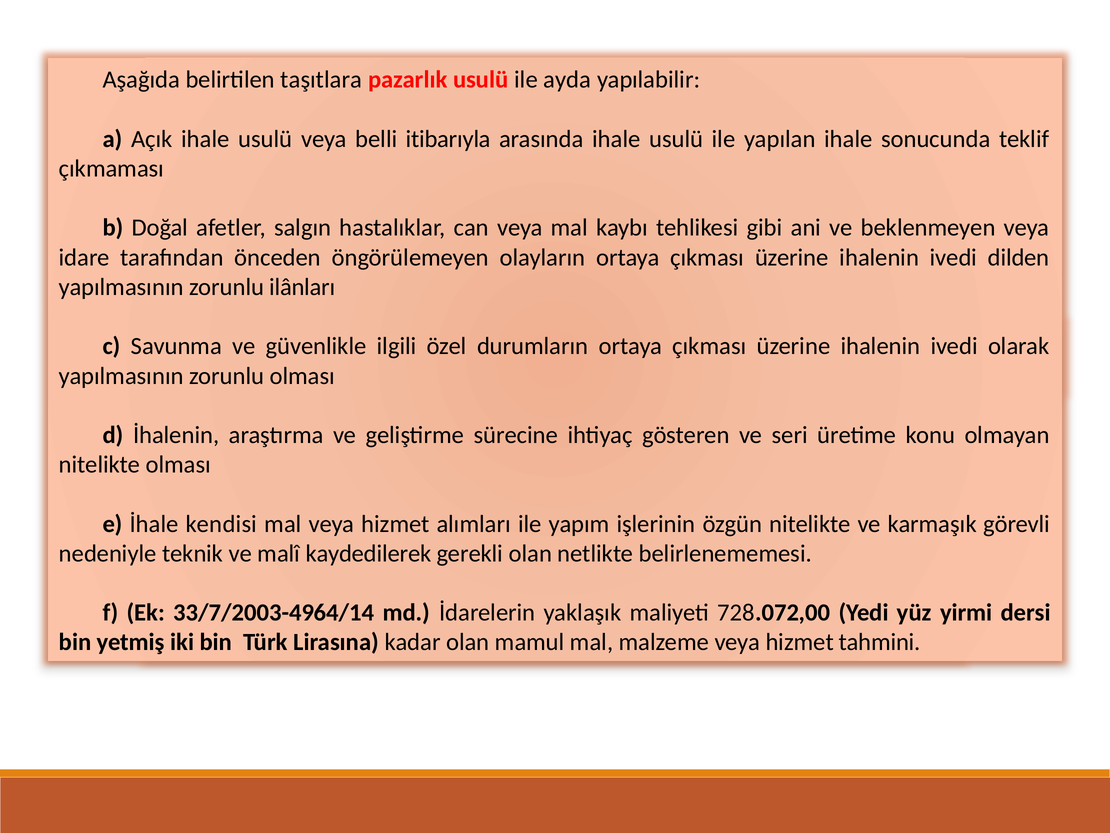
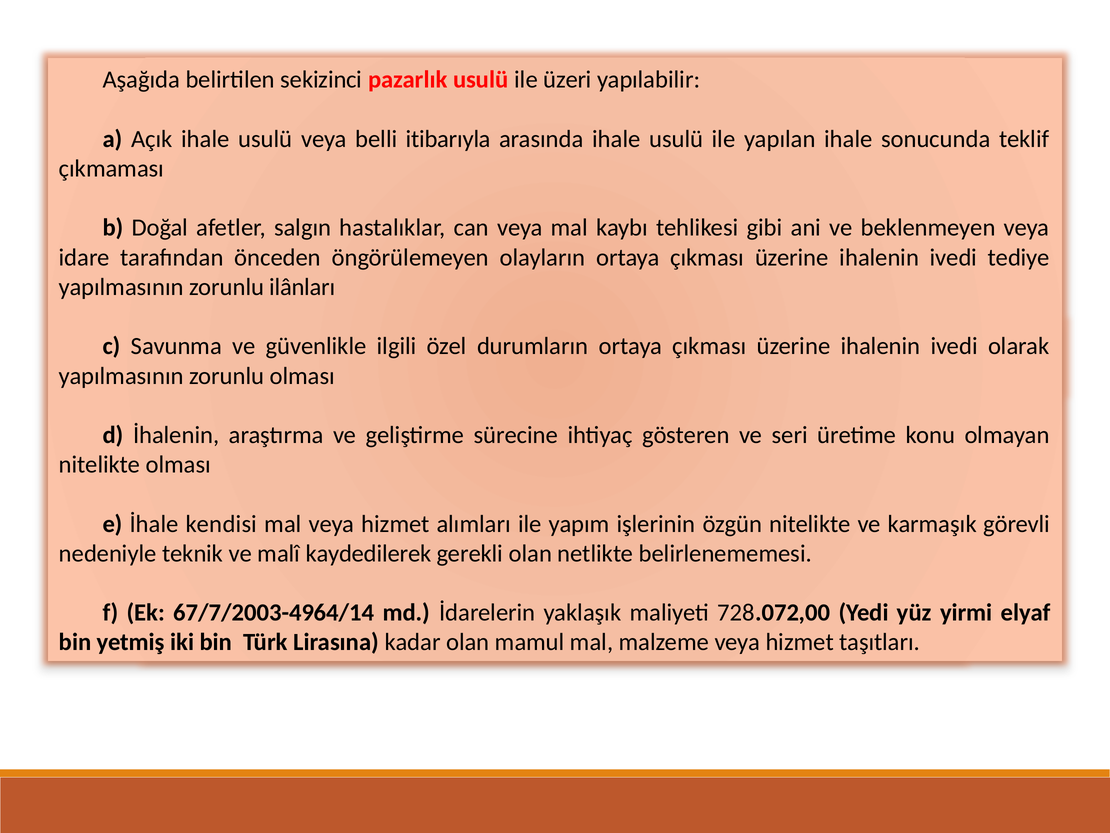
taşıtlara: taşıtlara -> sekizinci
ayda: ayda -> üzeri
dilden: dilden -> tediye
33/7/2003-4964/14: 33/7/2003-4964/14 -> 67/7/2003-4964/14
dersi: dersi -> elyaf
tahmini: tahmini -> taşıtları
